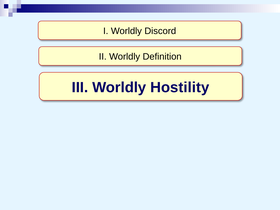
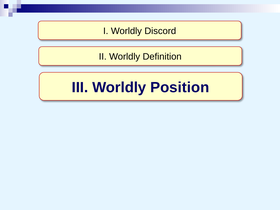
Hostility: Hostility -> Position
